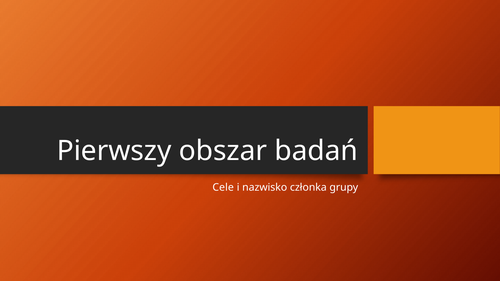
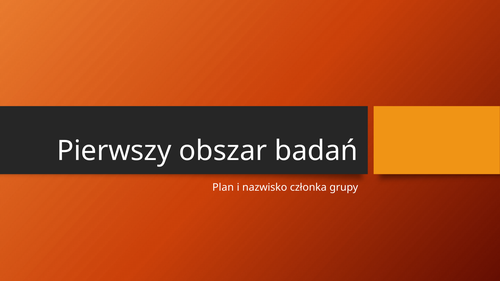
Cele: Cele -> Plan
